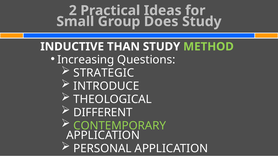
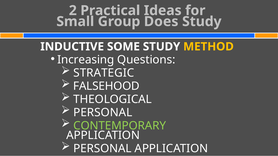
THAN: THAN -> SOME
METHOD colour: light green -> yellow
INTRODUCE: INTRODUCE -> FALSEHOOD
DIFFERENT at (103, 113): DIFFERENT -> PERSONAL
